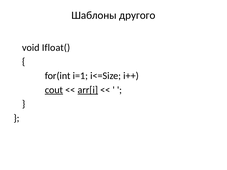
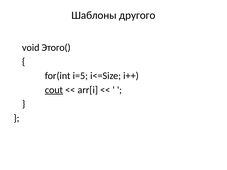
Ifloat(: Ifloat( -> Этого(
i=1: i=1 -> i=5
arr[i underline: present -> none
